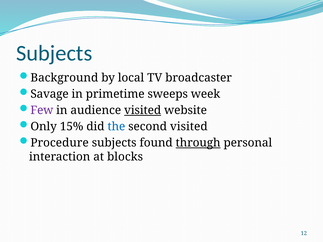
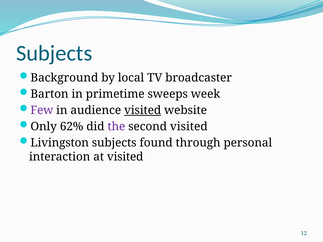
Savage: Savage -> Barton
15%: 15% -> 62%
the colour: blue -> purple
Procedure: Procedure -> Livingston
through underline: present -> none
at blocks: blocks -> visited
